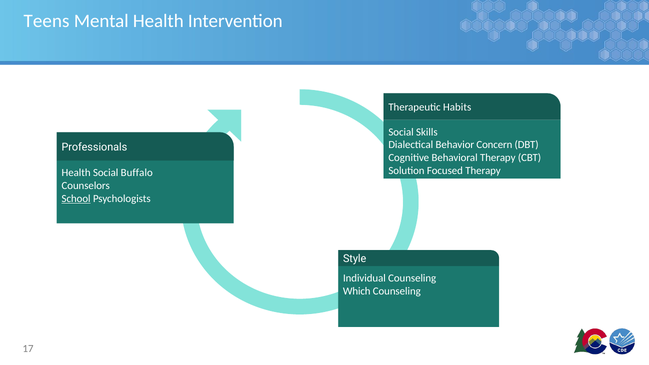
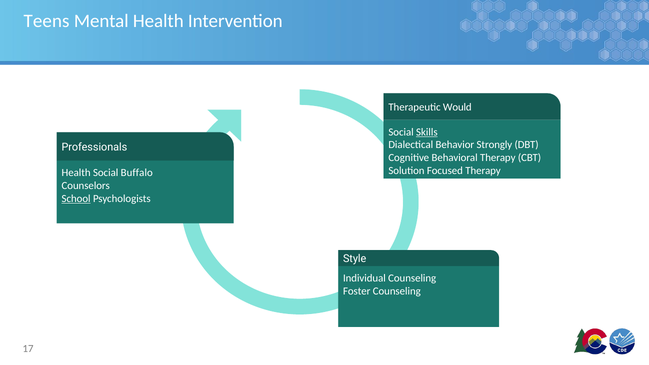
Habits: Habits -> Would
Skills underline: none -> present
Concern: Concern -> Strongly
Which: Which -> Foster
